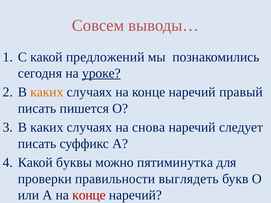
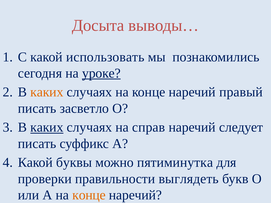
Совсем: Совсем -> Досыта
предложений: предложений -> использовать
пишется: пишется -> засветло
каких at (47, 127) underline: none -> present
снова: снова -> справ
конце at (89, 195) colour: red -> orange
